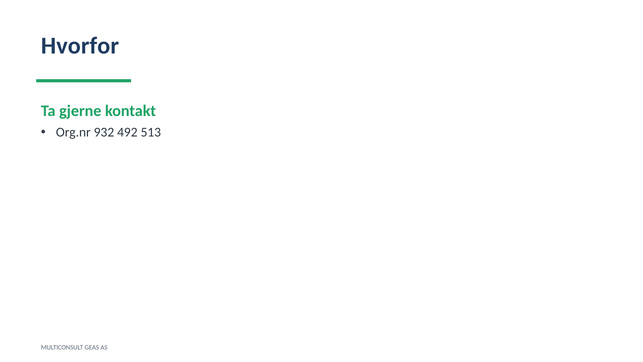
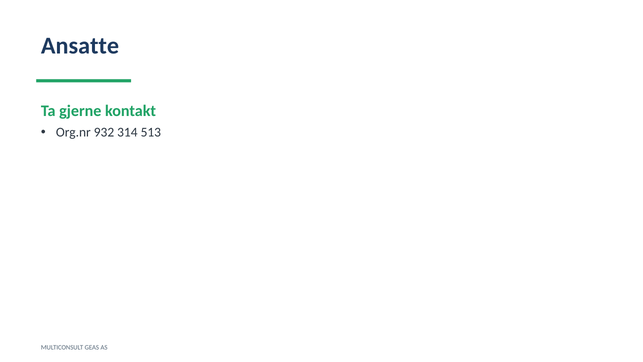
Hvorfor: Hvorfor -> Ansatte
492: 492 -> 314
